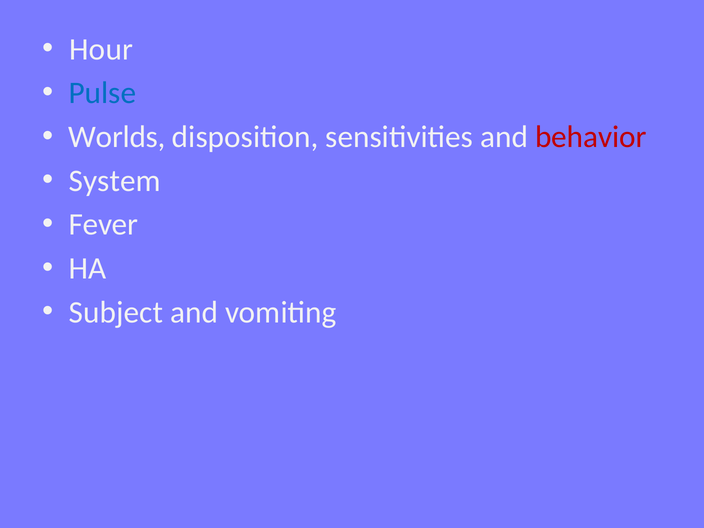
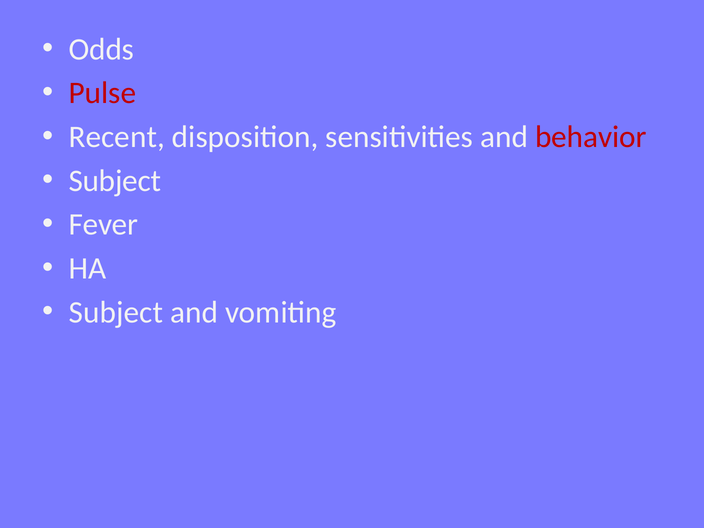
Hour: Hour -> Odds
Pulse colour: blue -> red
Worlds: Worlds -> Recent
System at (115, 181): System -> Subject
